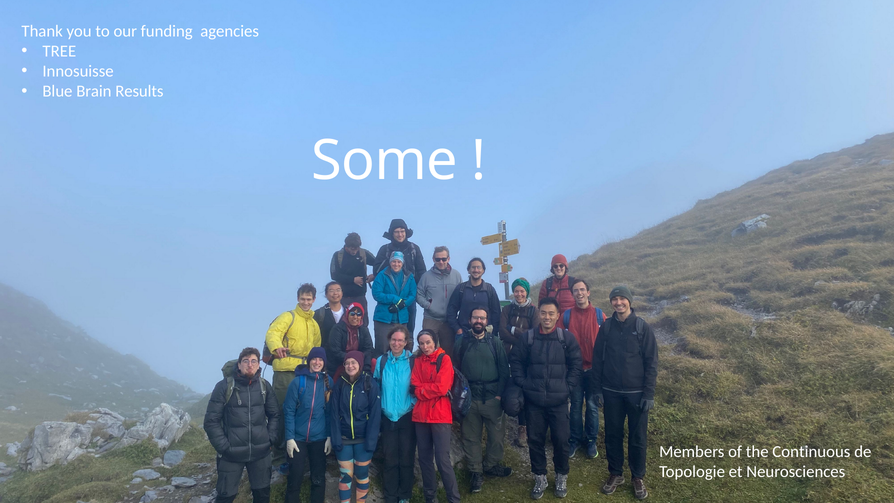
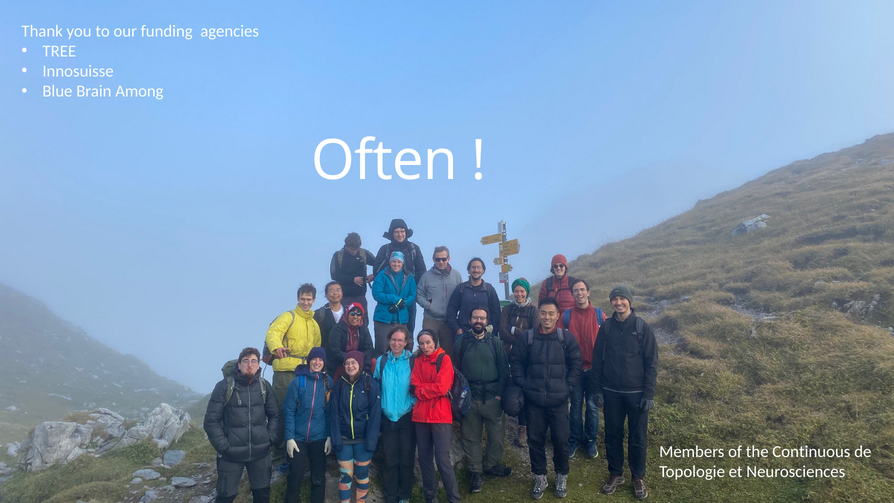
Results: Results -> Among
Some: Some -> Often
